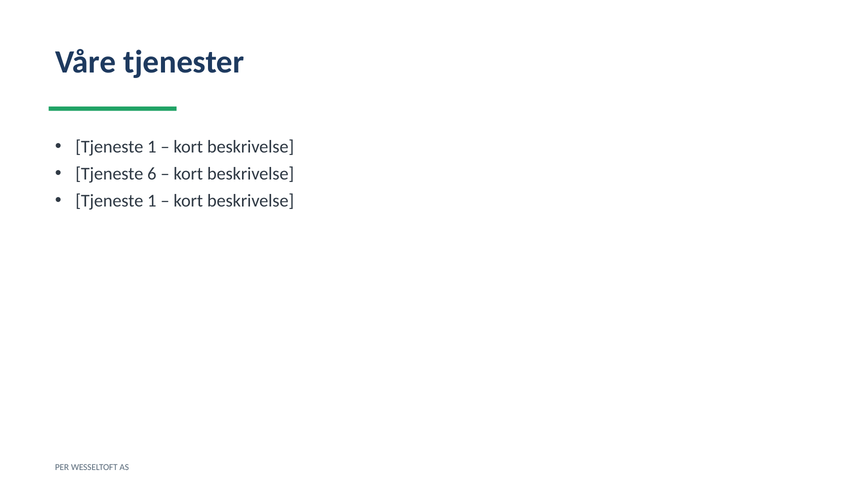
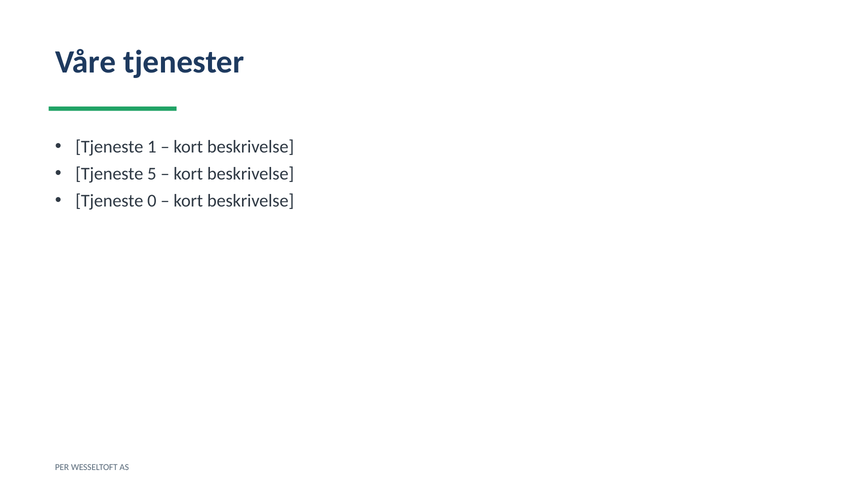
6: 6 -> 5
1 at (152, 201): 1 -> 0
